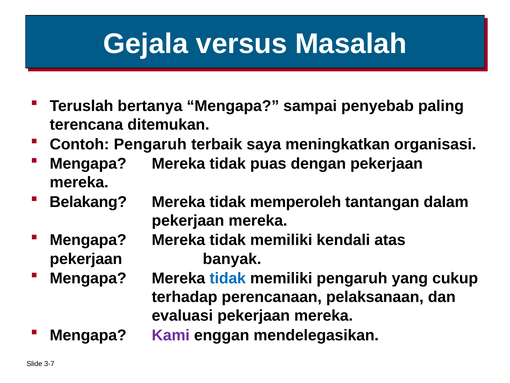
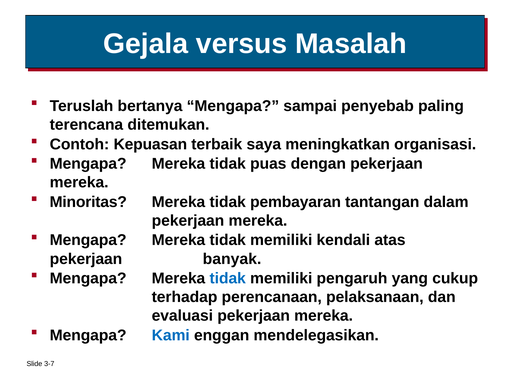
Contoh Pengaruh: Pengaruh -> Kepuasan
Belakang: Belakang -> Minoritas
memperoleh: memperoleh -> pembayaran
Kami colour: purple -> blue
